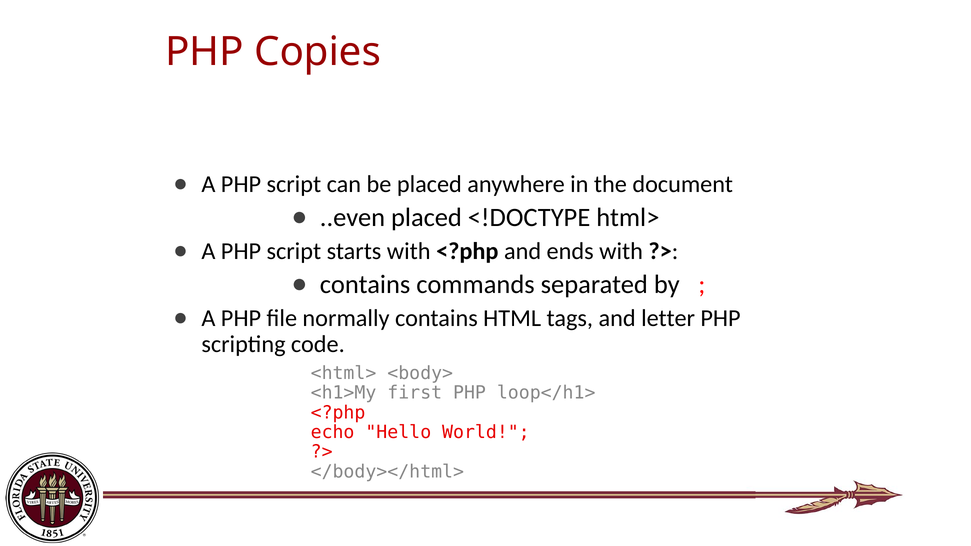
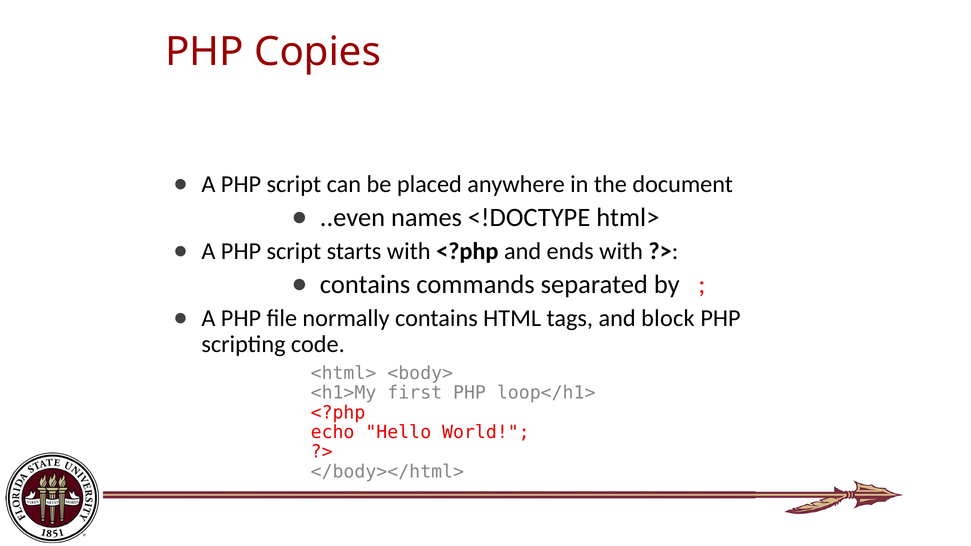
..even placed: placed -> names
letter: letter -> block
